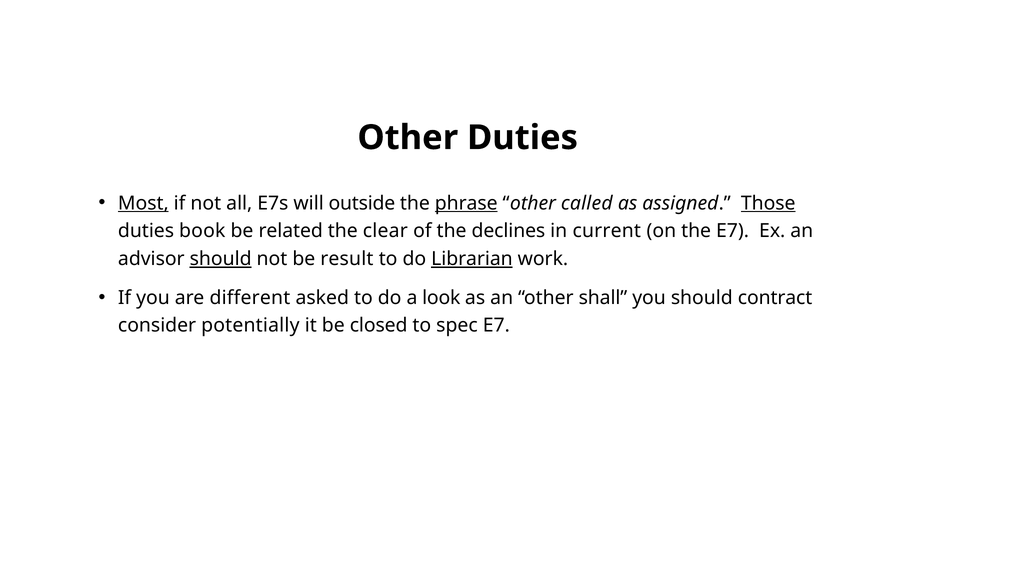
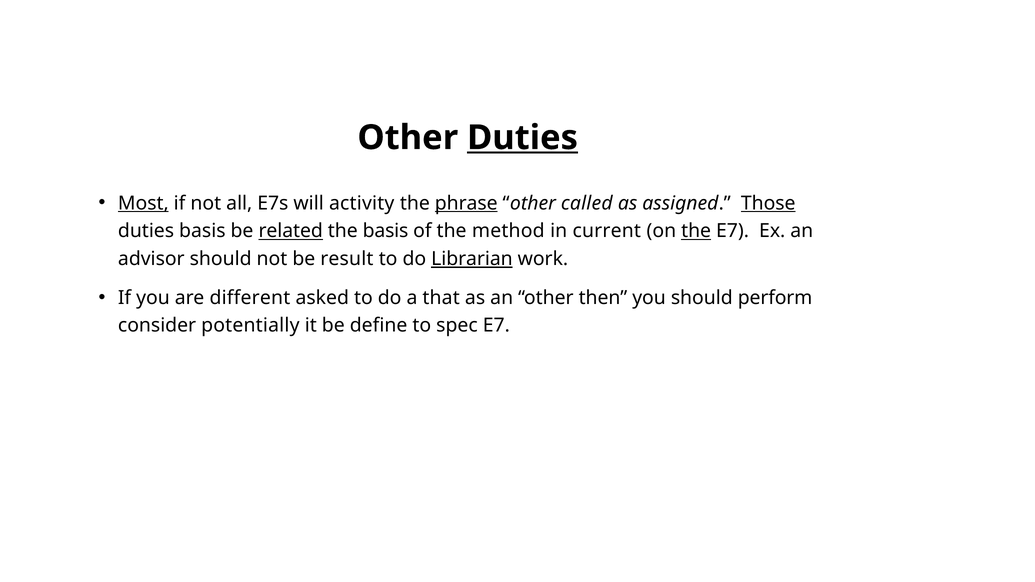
Duties at (522, 138) underline: none -> present
outside: outside -> activity
duties book: book -> basis
related underline: none -> present
the clear: clear -> basis
declines: declines -> method
the at (696, 231) underline: none -> present
should at (221, 259) underline: present -> none
look: look -> that
shall: shall -> then
contract: contract -> perform
closed: closed -> define
